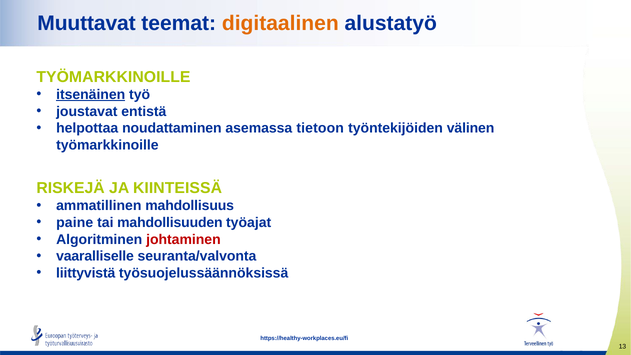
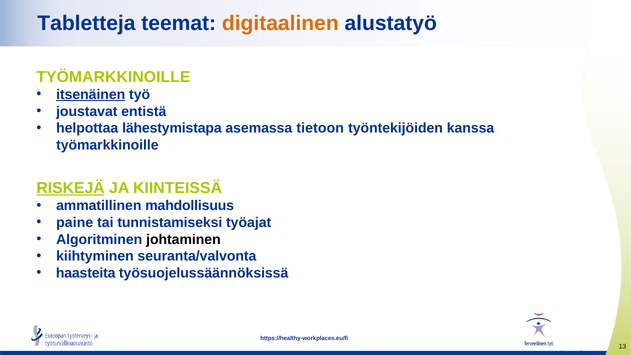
Muuttavat: Muuttavat -> Tabletteja
noudattaminen: noudattaminen -> lähestymistapa
välinen: välinen -> kanssa
RISKEJÄ underline: none -> present
mahdollisuuden: mahdollisuuden -> tunnistamiseksi
johtaminen colour: red -> black
vaaralliselle: vaaralliselle -> kiihtyminen
liittyvistä: liittyvistä -> haasteita
